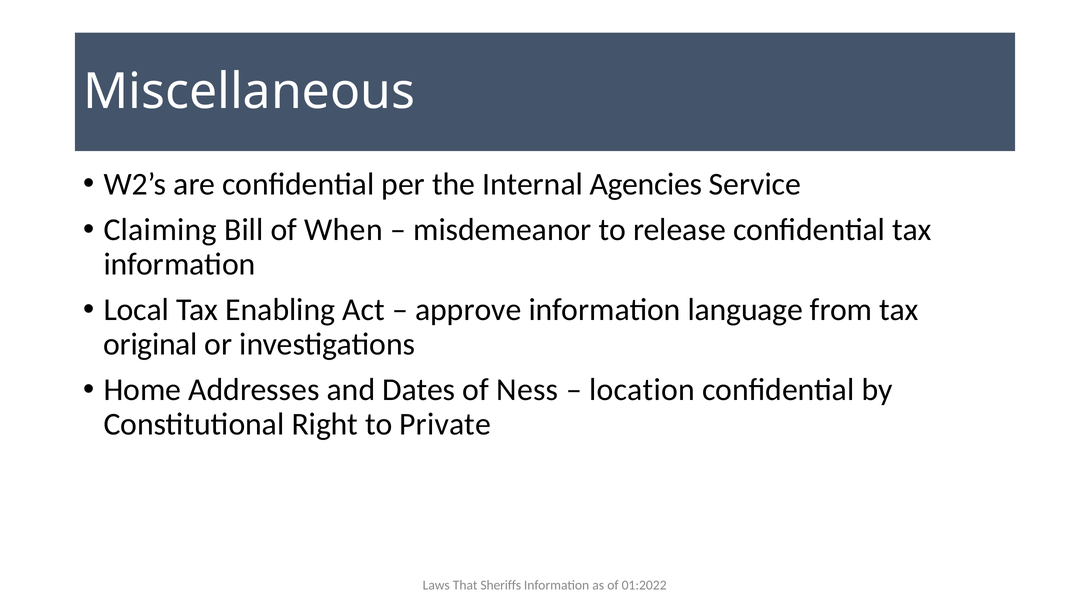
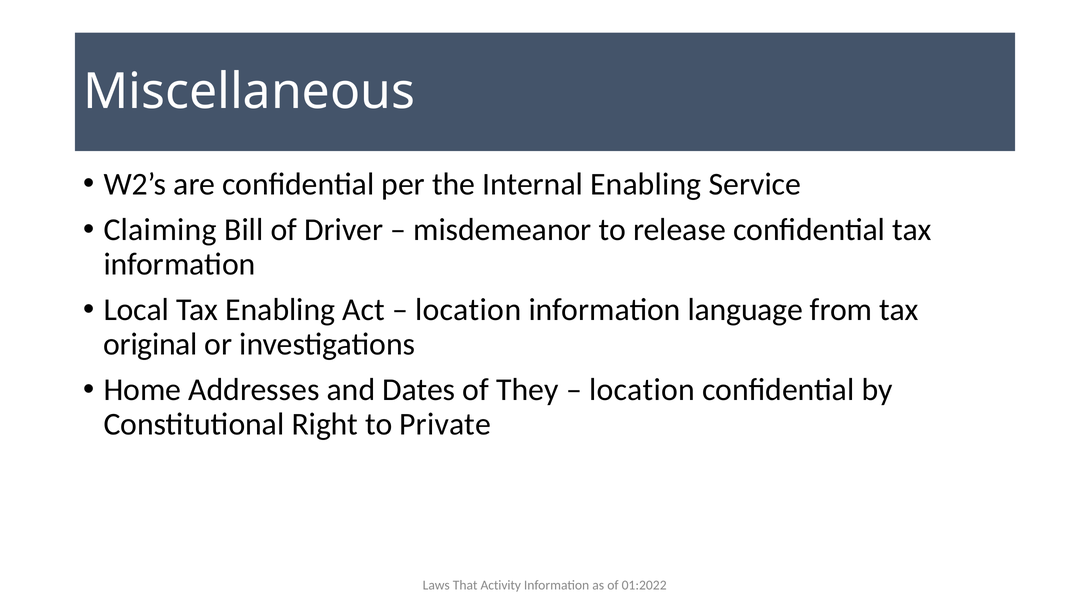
Internal Agencies: Agencies -> Enabling
When: When -> Driver
approve at (468, 310): approve -> location
Ness: Ness -> They
Sheriffs: Sheriffs -> Activity
